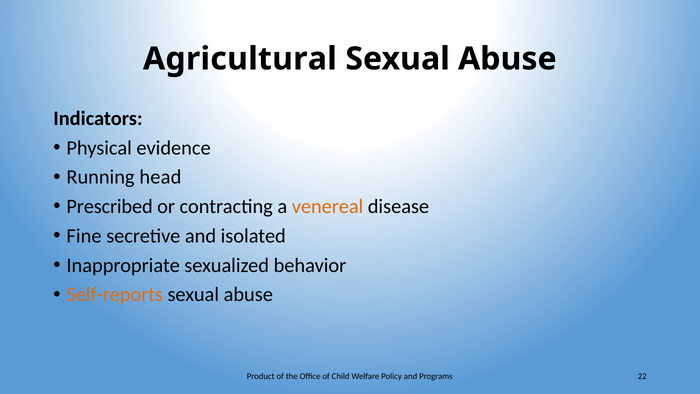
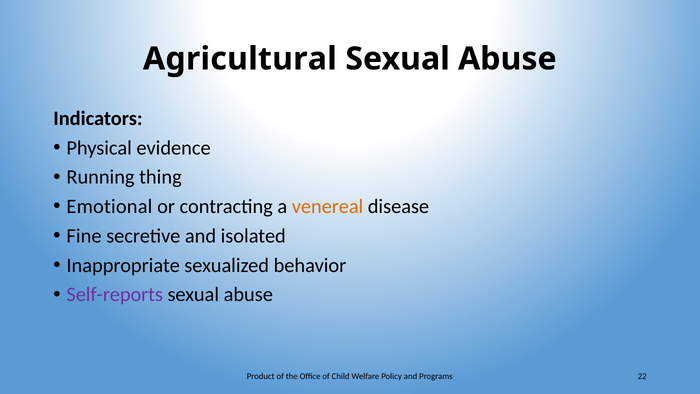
head: head -> thing
Prescribed: Prescribed -> Emotional
Self-reports colour: orange -> purple
